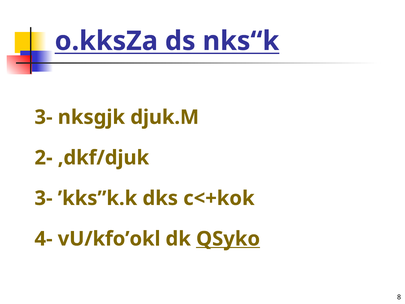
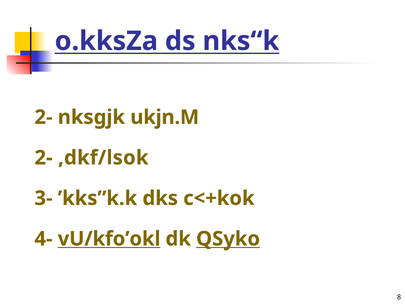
3- at (43, 117): 3- -> 2-
djuk.M: djuk.M -> ukjn.M
,dkf/djuk: ,dkf/djuk -> ,dkf/lsok
vU/kfo’okl underline: none -> present
